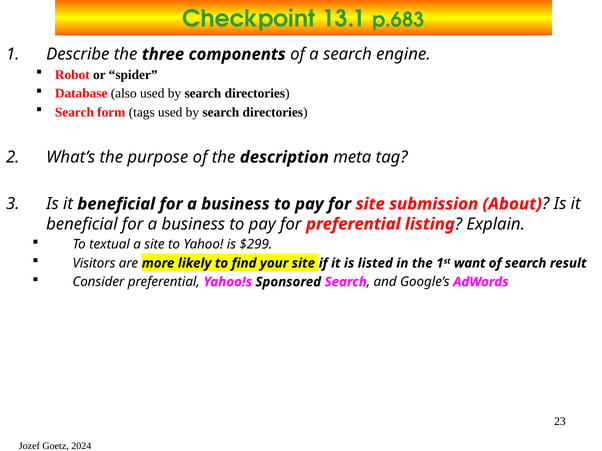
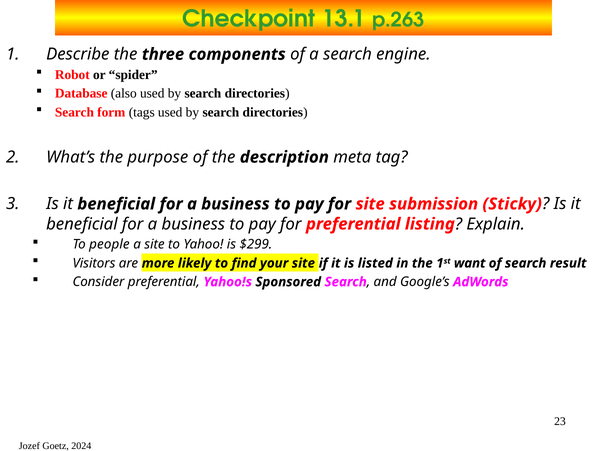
p.683: p.683 -> p.263
About: About -> Sticky
textual: textual -> people
